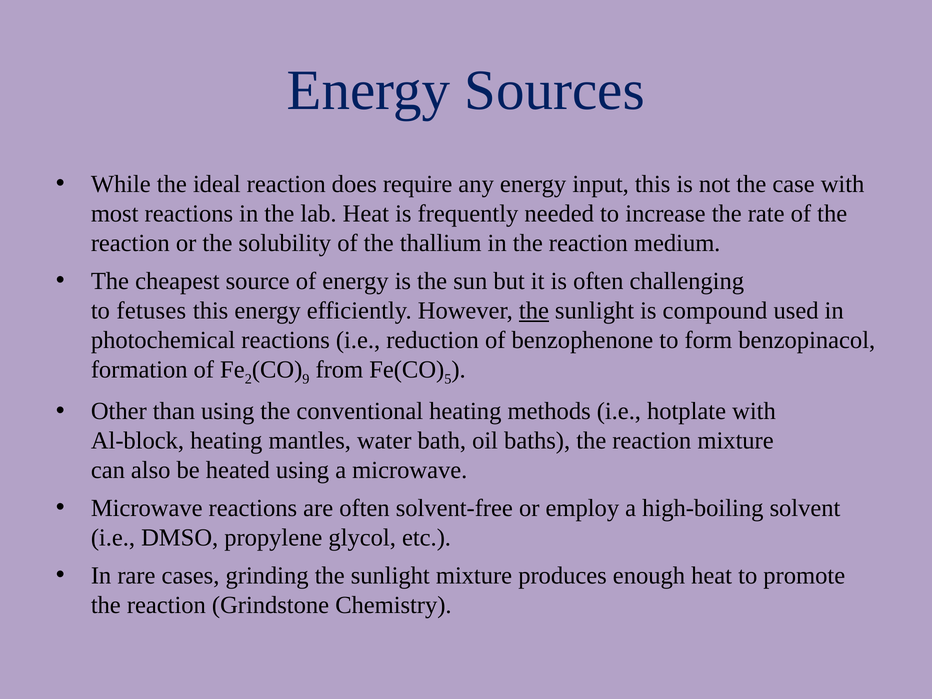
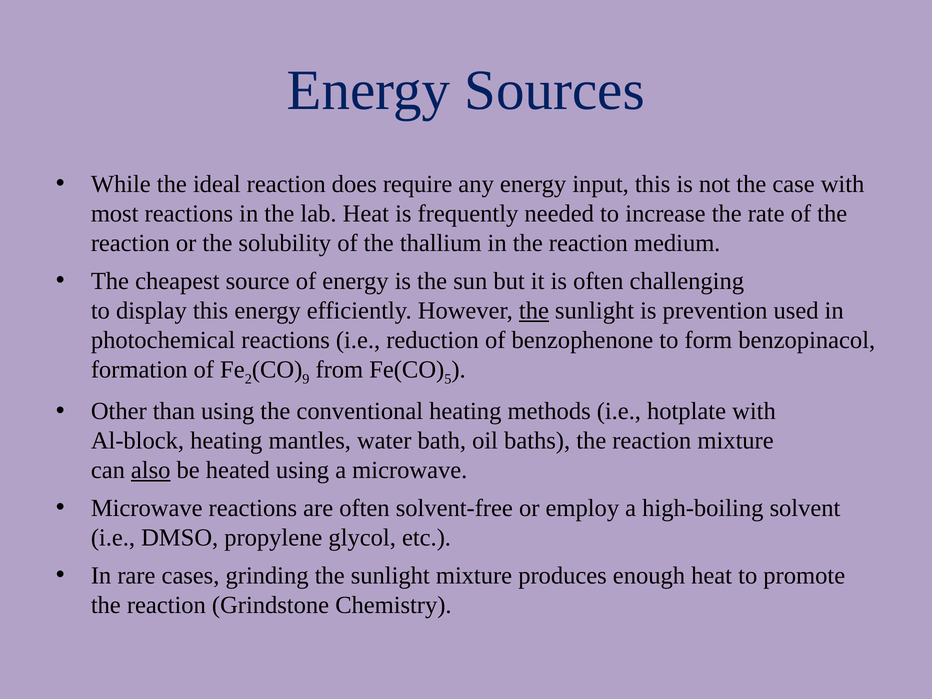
fetuses: fetuses -> display
compound: compound -> prevention
also underline: none -> present
